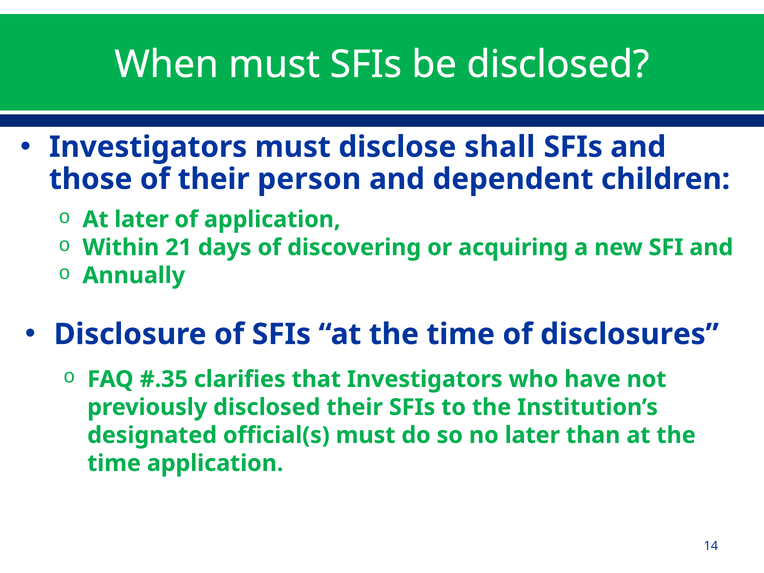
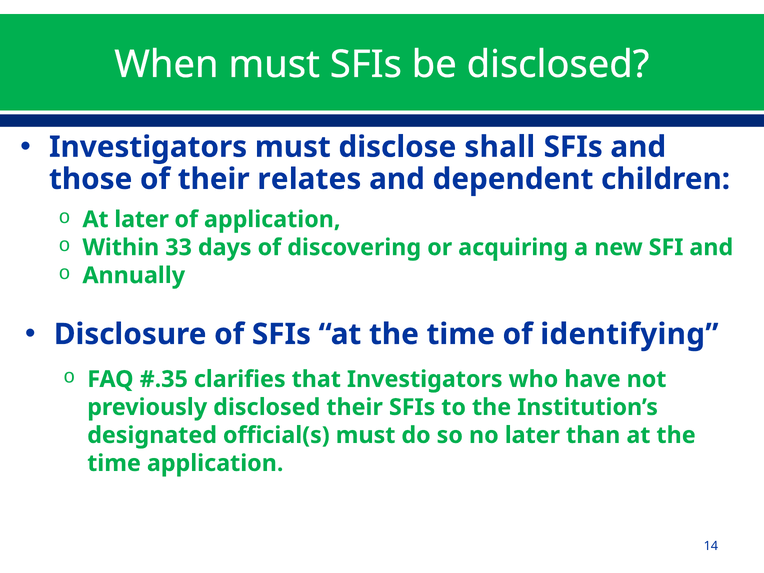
person: person -> relates
21: 21 -> 33
disclosures: disclosures -> identifying
